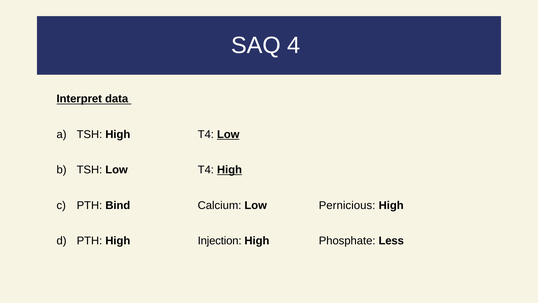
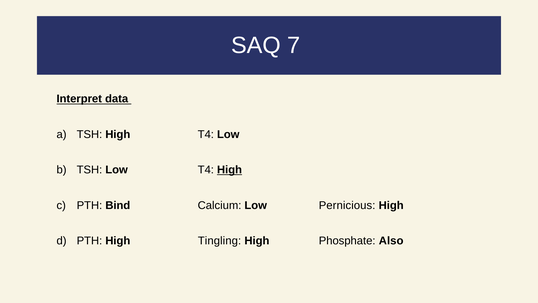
4: 4 -> 7
Low at (228, 134) underline: present -> none
Injection: Injection -> Tingling
Less: Less -> Also
